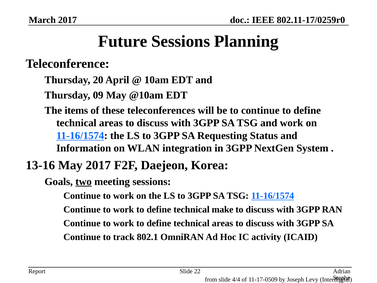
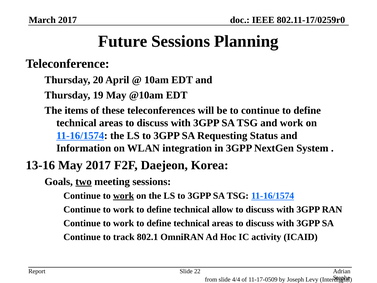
09: 09 -> 19
work at (124, 196) underline: none -> present
make: make -> allow
